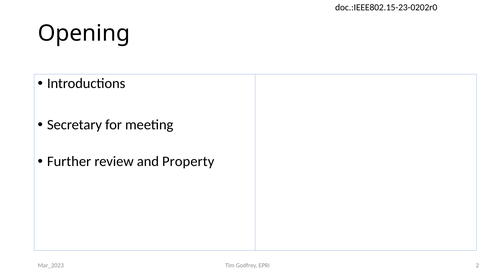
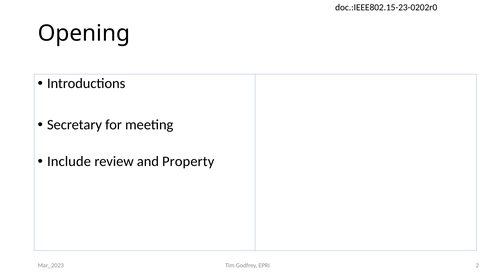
Further: Further -> Include
